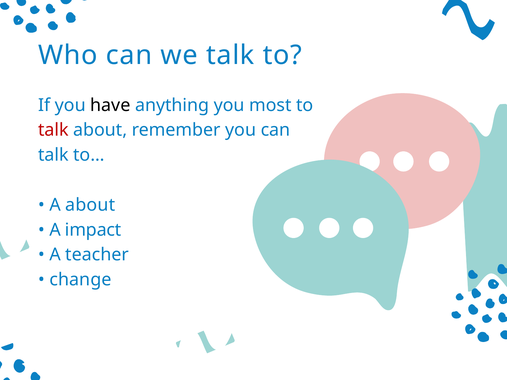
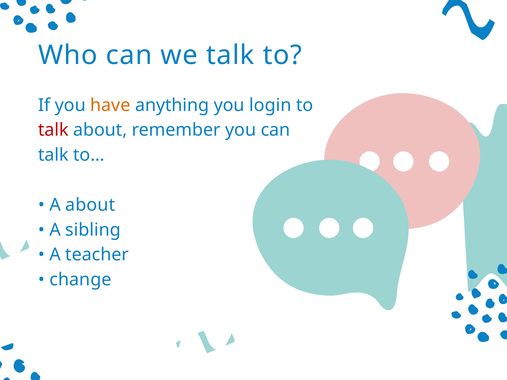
have colour: black -> orange
most: most -> login
impact: impact -> sibling
